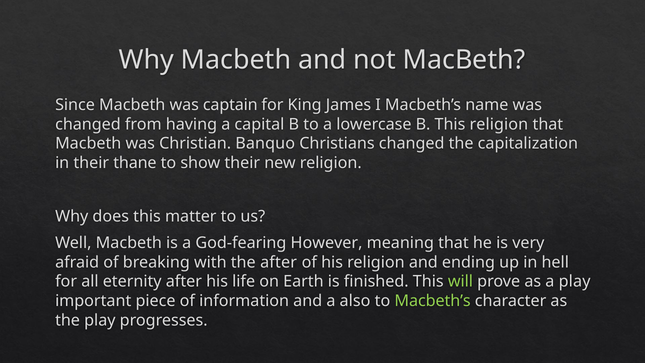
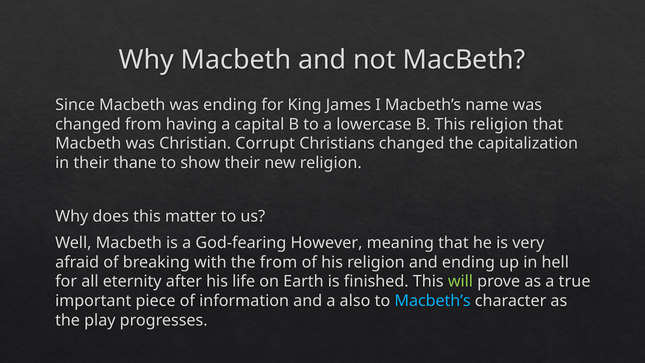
was captain: captain -> ending
Banquo: Banquo -> Corrupt
the after: after -> from
a play: play -> true
Macbeth’s at (433, 301) colour: light green -> light blue
